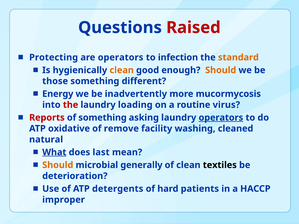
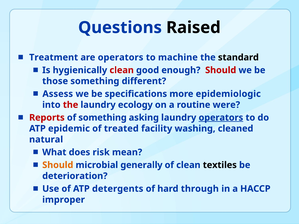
Raised colour: red -> black
Protecting: Protecting -> Treatment
infection: infection -> machine
standard colour: orange -> black
clean at (122, 70) colour: orange -> red
Should at (221, 70) colour: orange -> red
Energy: Energy -> Assess
inadvertently: inadvertently -> specifications
mucormycosis: mucormycosis -> epidemiologic
loading: loading -> ecology
virus: virus -> were
oxidative: oxidative -> epidemic
remove: remove -> treated
What underline: present -> none
last: last -> risk
patients: patients -> through
